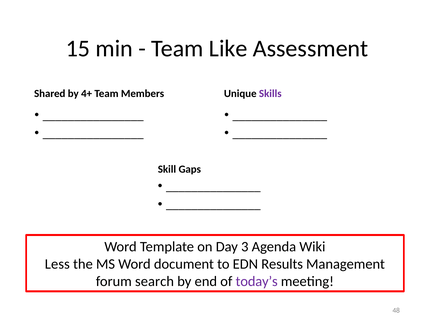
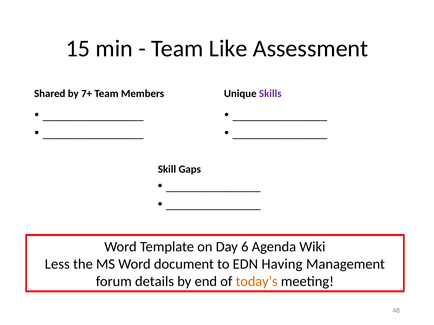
4+: 4+ -> 7+
3: 3 -> 6
Results: Results -> Having
search: search -> details
today’s colour: purple -> orange
